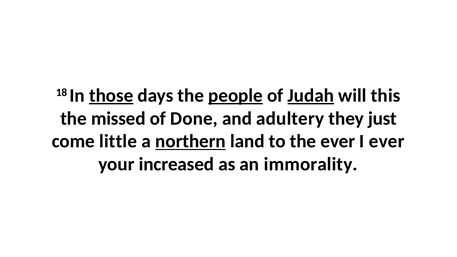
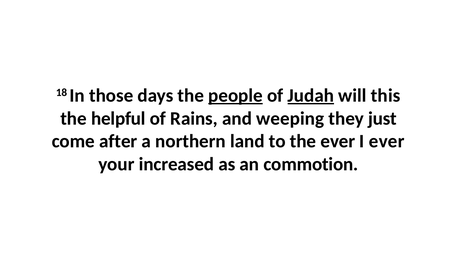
those underline: present -> none
missed: missed -> helpful
Done: Done -> Rains
adultery: adultery -> weeping
little: little -> after
northern underline: present -> none
immorality: immorality -> commotion
